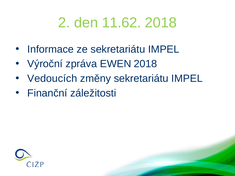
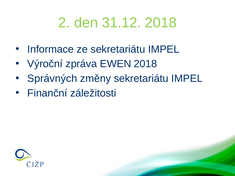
11.62: 11.62 -> 31.12
Vedoucích: Vedoucích -> Správných
